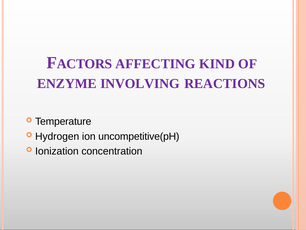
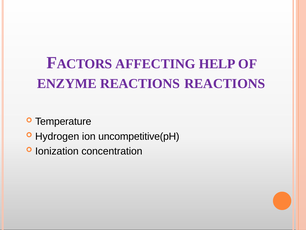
KIND: KIND -> HELP
ENZYME INVOLVING: INVOLVING -> REACTIONS
